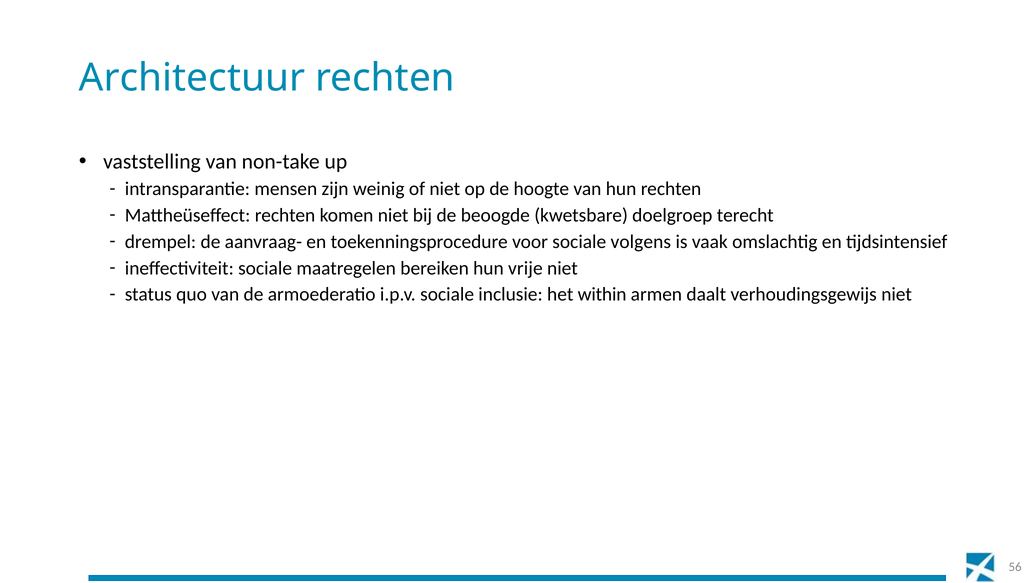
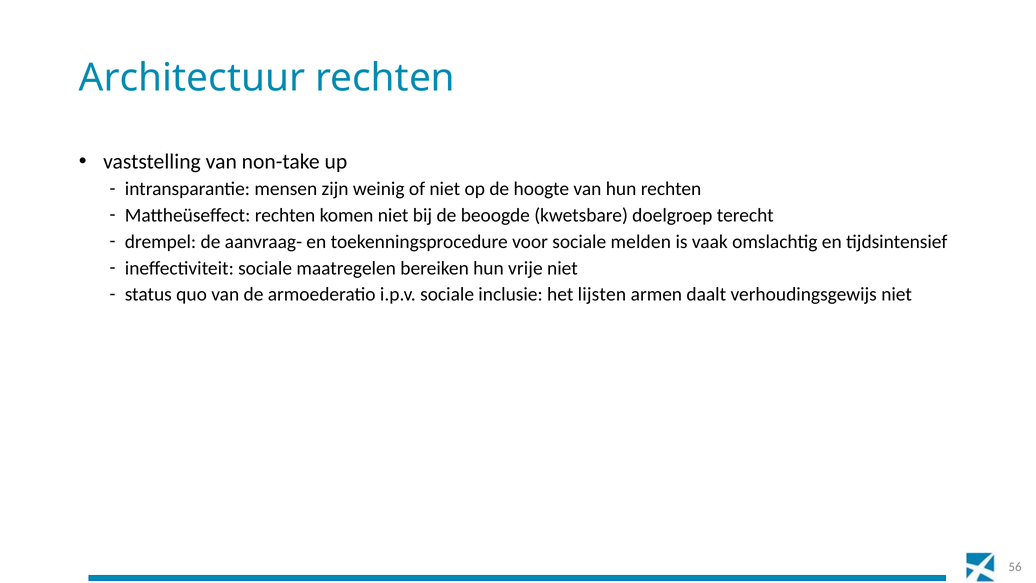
volgens: volgens -> melden
within: within -> lijsten
